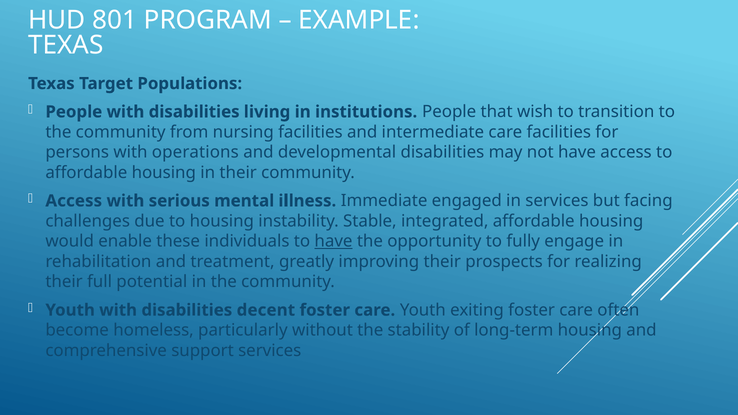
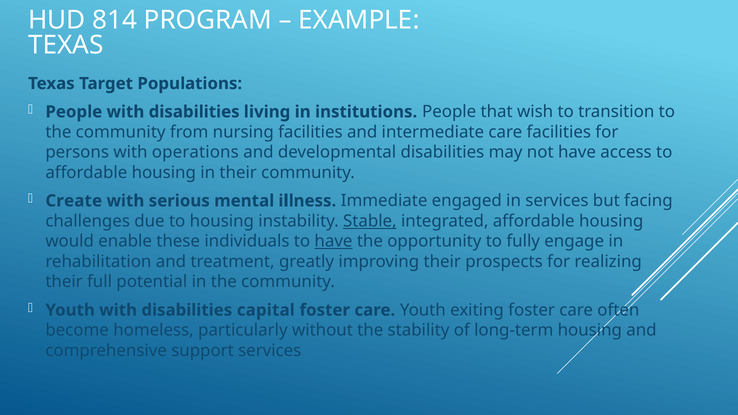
801: 801 -> 814
Access at (74, 201): Access -> Create
Stable underline: none -> present
decent: decent -> capital
